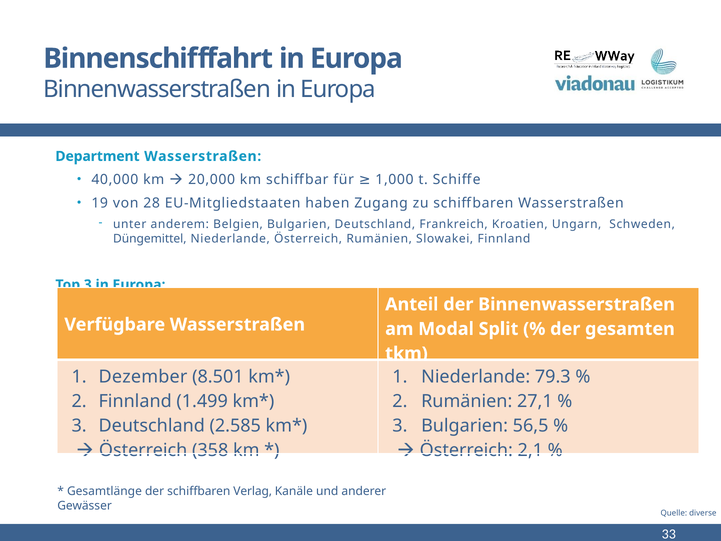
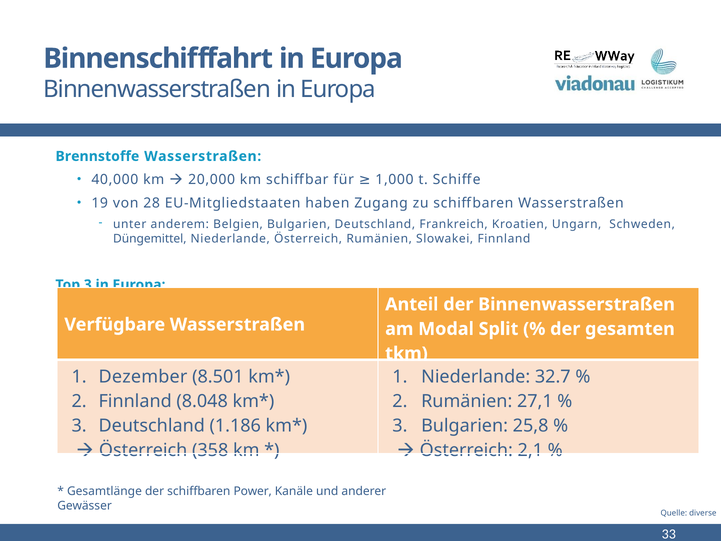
Department: Department -> Brennstoffe
79.3: 79.3 -> 32.7
1.499: 1.499 -> 8.048
2.585: 2.585 -> 1.186
56,5: 56,5 -> 25,8
Verlag: Verlag -> Power
